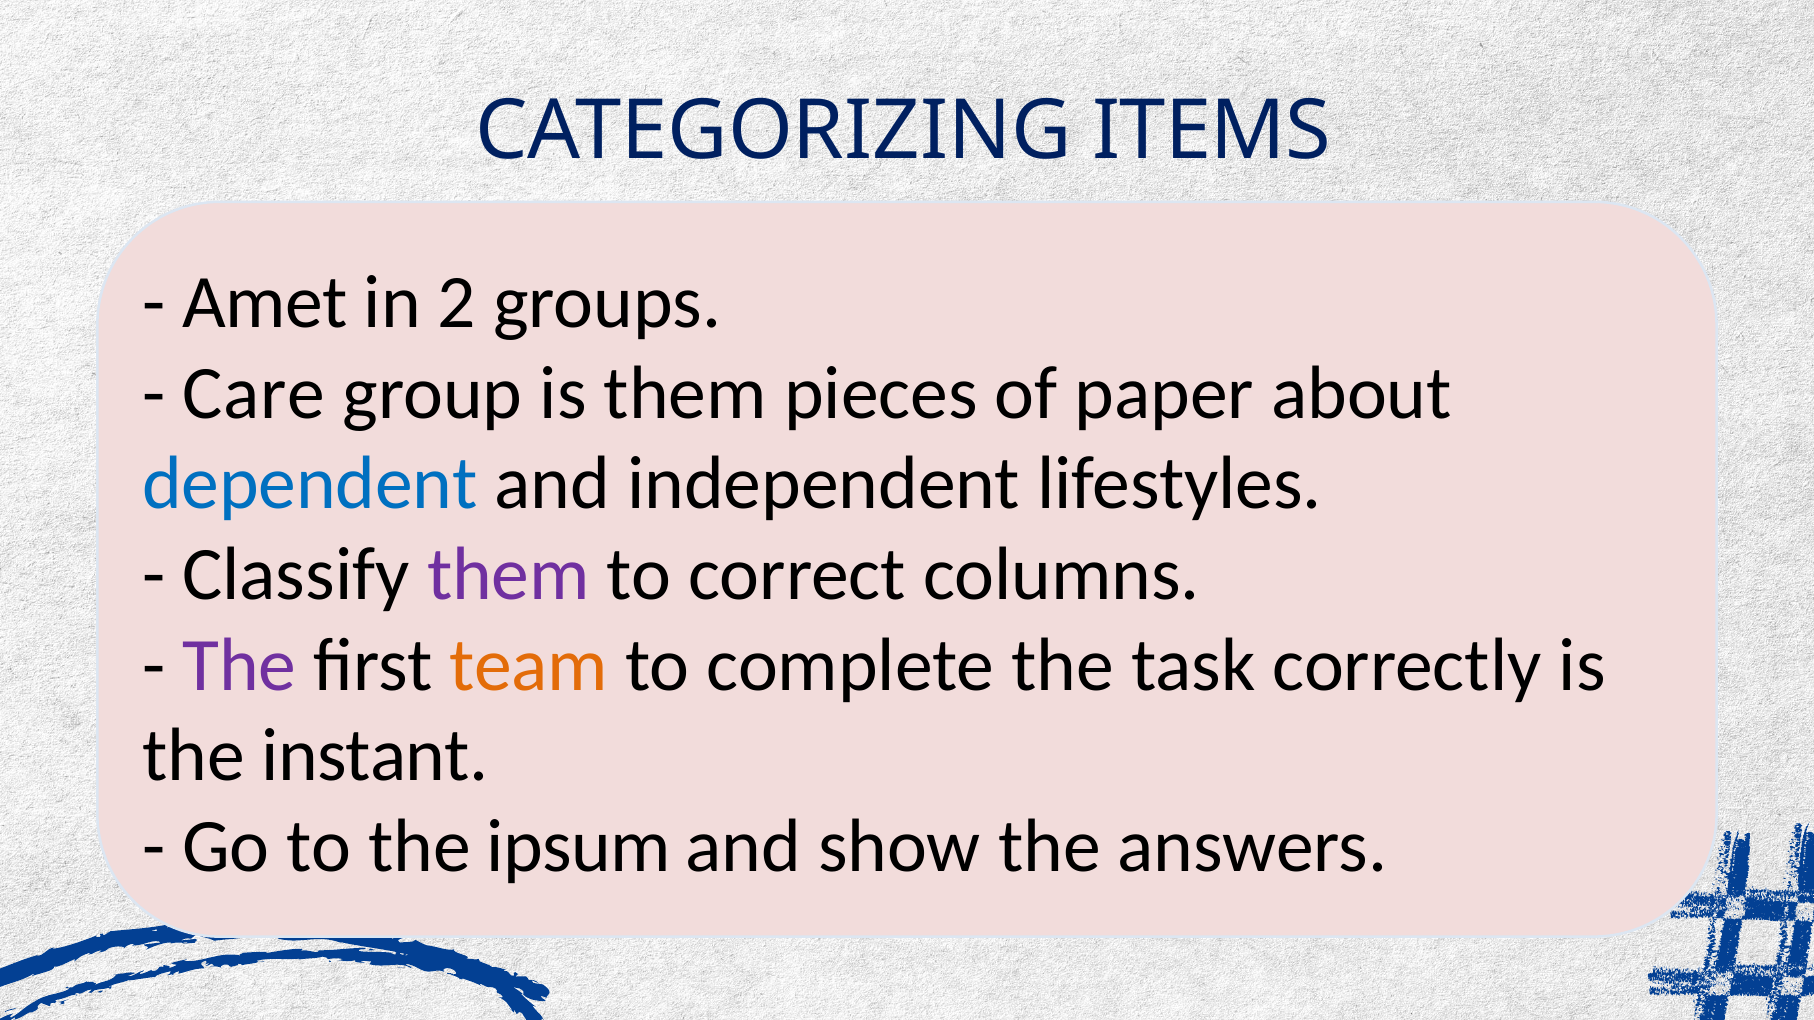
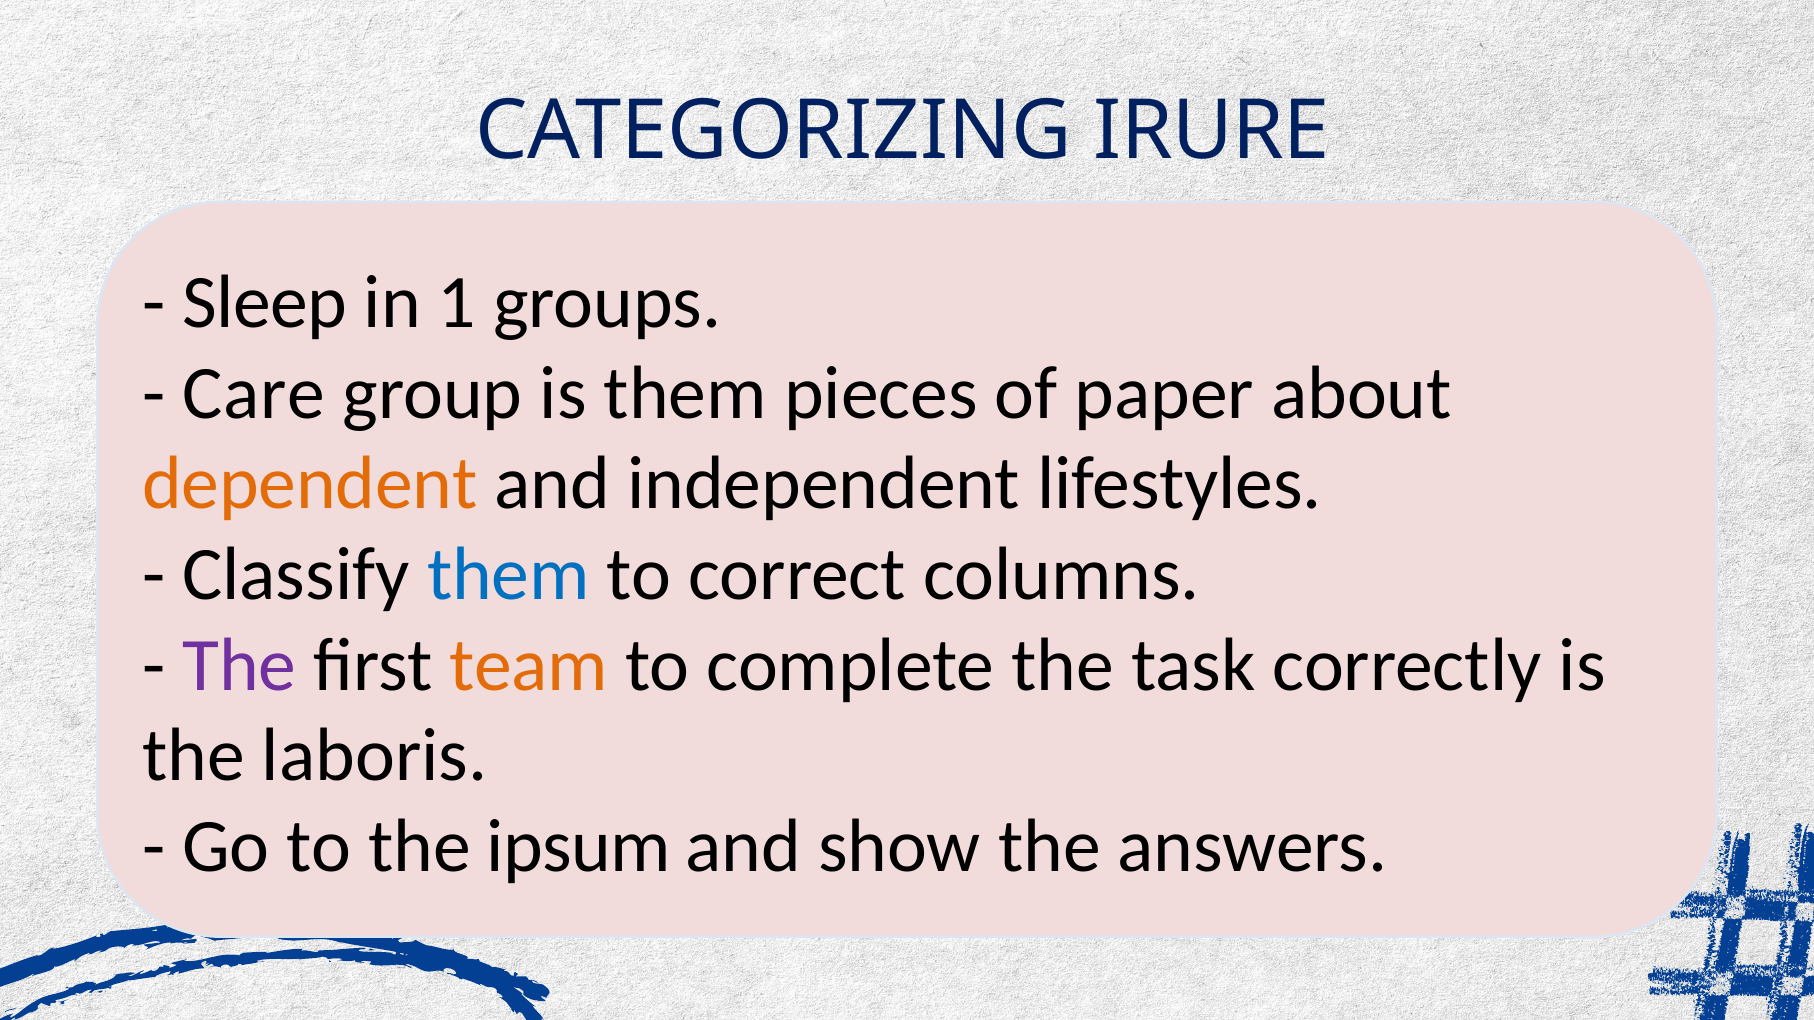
CATEGORIZING ITEMS: ITEMS -> IRURE
Amet at (265, 303): Amet -> Sleep
2: 2 -> 1
dependent colour: blue -> orange
them at (508, 575) colour: purple -> blue
the instant: instant -> laboris
